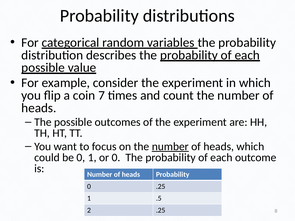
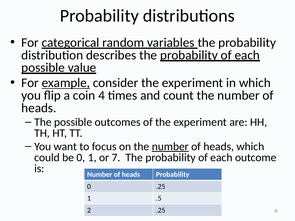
example underline: none -> present
7: 7 -> 4
or 0: 0 -> 7
